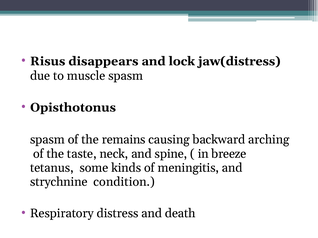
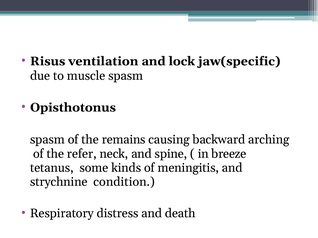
disappears: disappears -> ventilation
jaw(distress: jaw(distress -> jaw(specific
taste: taste -> refer
